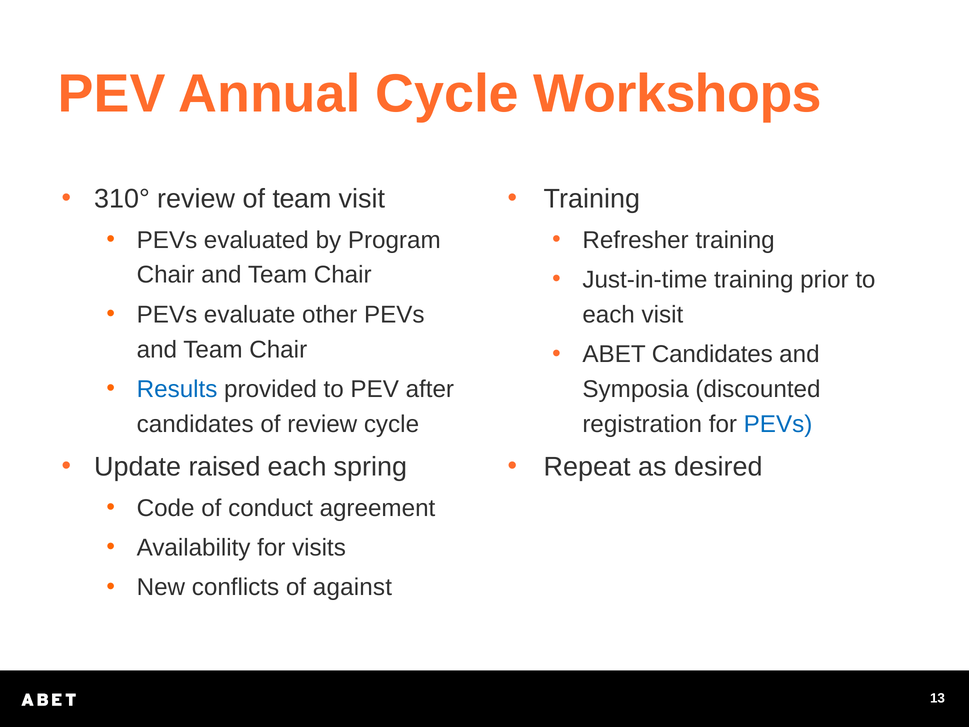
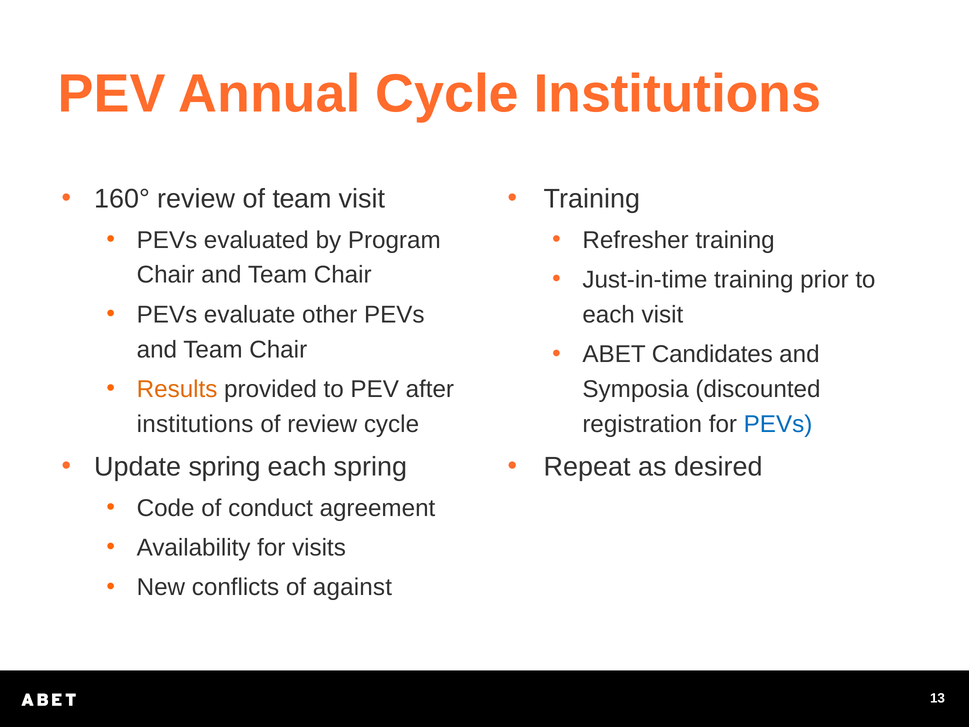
Cycle Workshops: Workshops -> Institutions
310°: 310° -> 160°
Results colour: blue -> orange
candidates at (195, 424): candidates -> institutions
Update raised: raised -> spring
